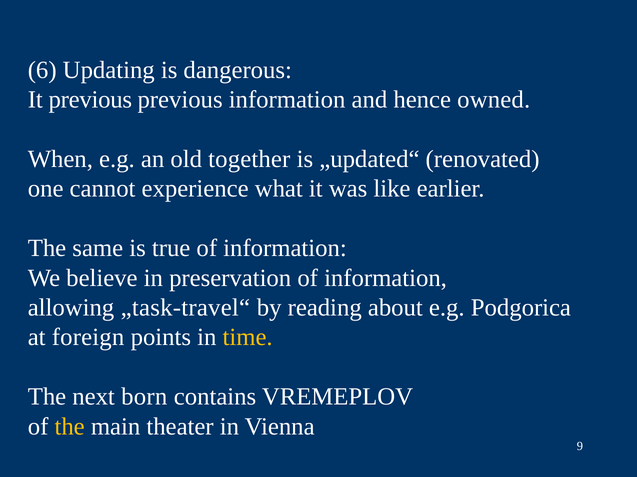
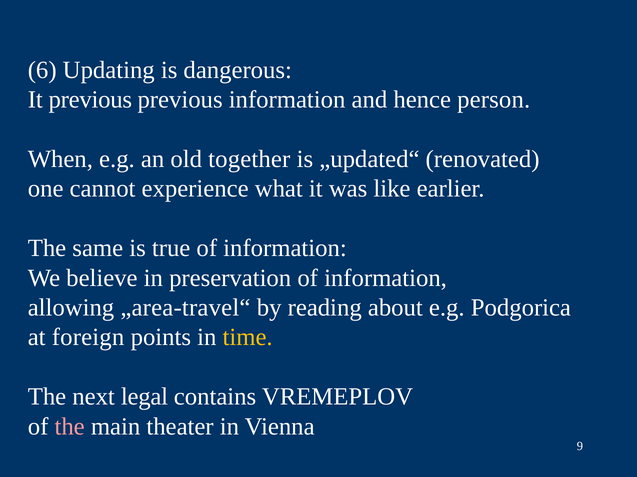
owned: owned -> person
„task-travel“: „task-travel“ -> „area-travel“
born: born -> legal
the at (70, 427) colour: yellow -> pink
